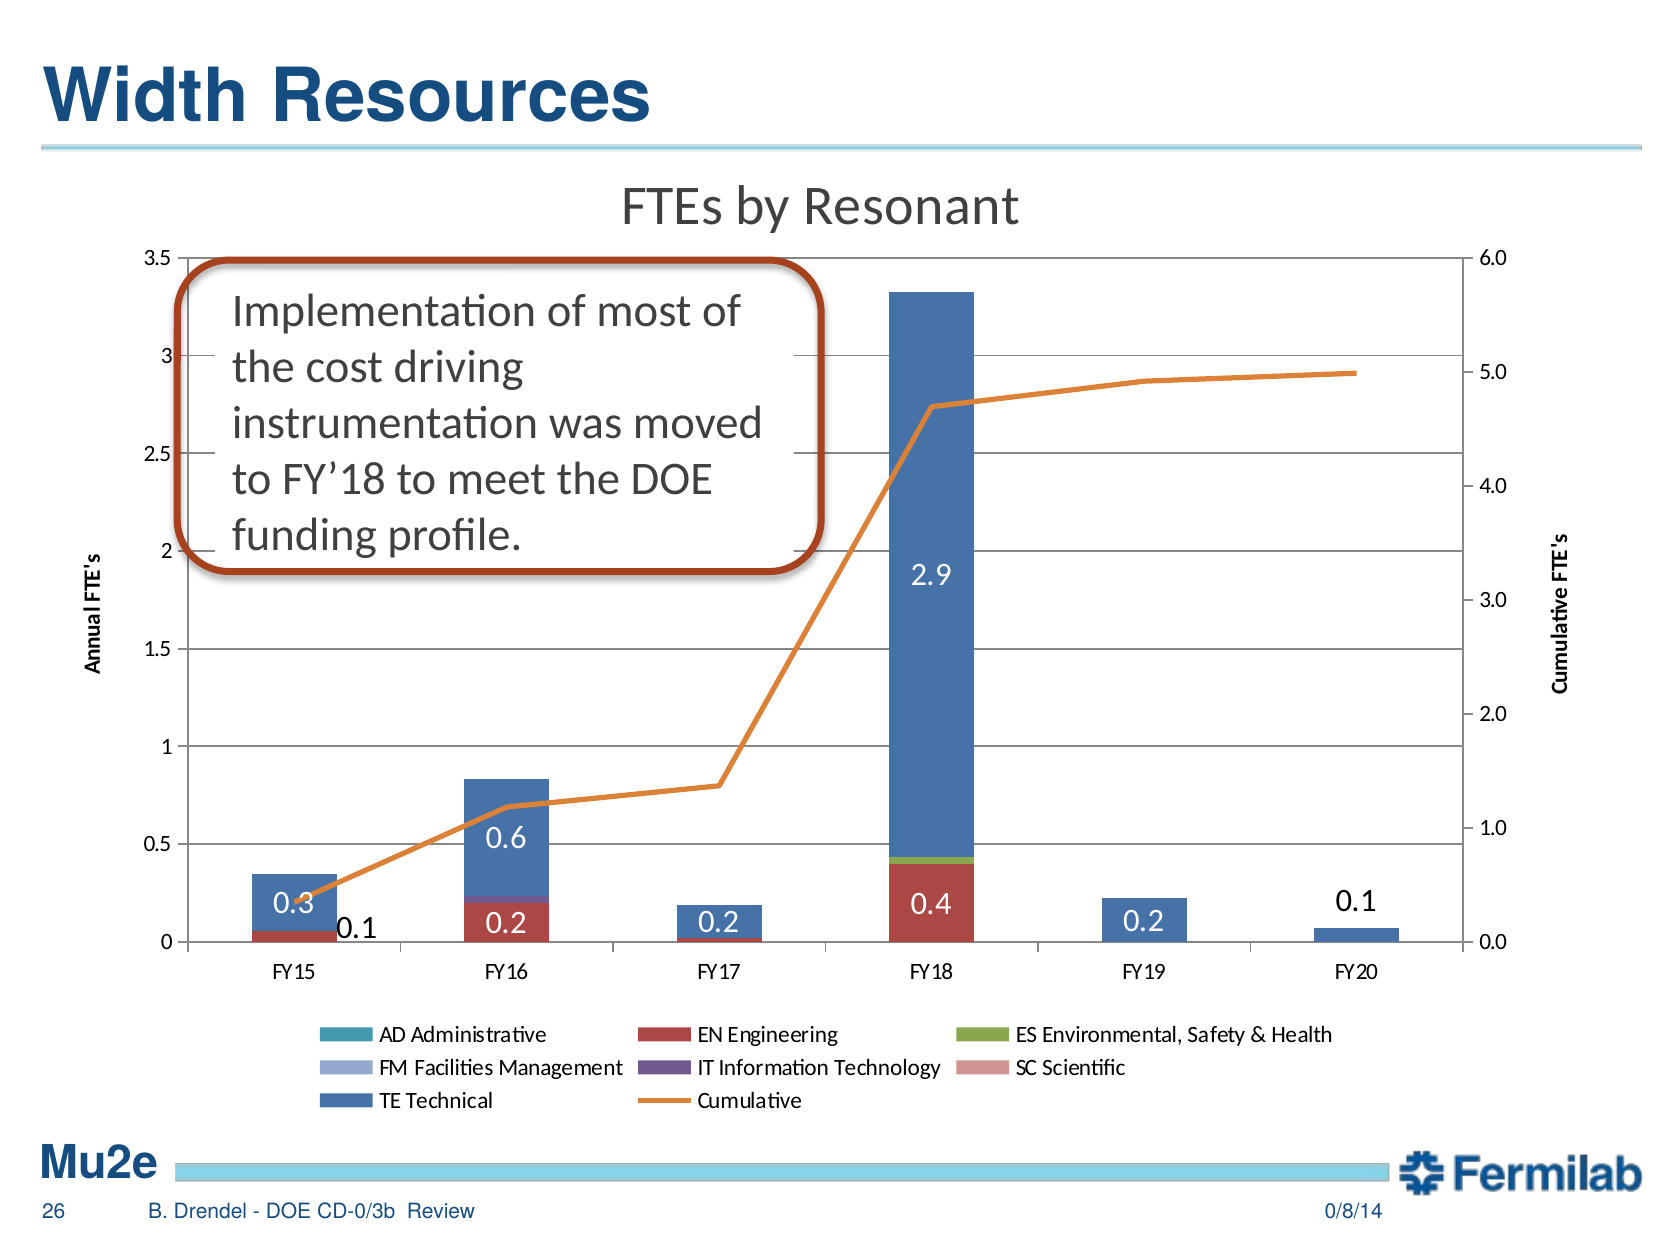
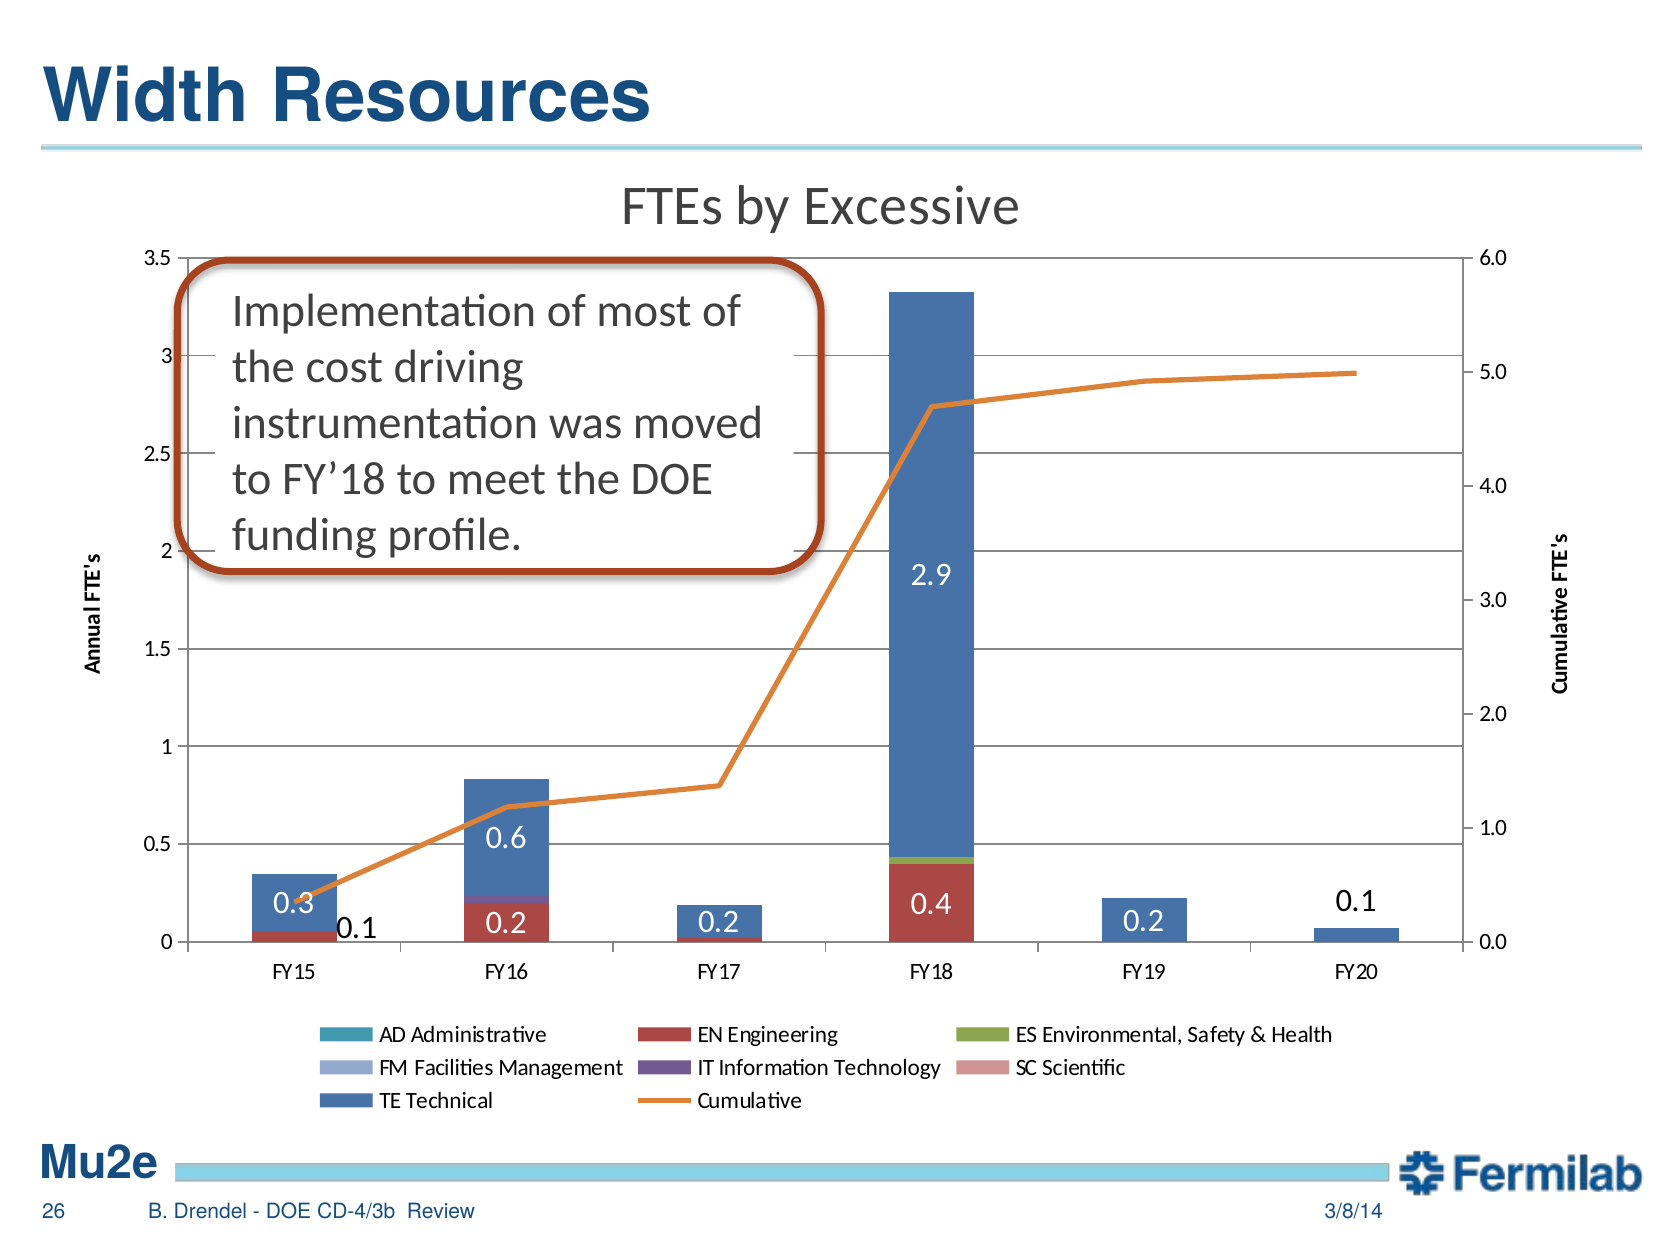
Resonant: Resonant -> Excessive
CD-0/3b: CD-0/3b -> CD-4/3b
0/8/14: 0/8/14 -> 3/8/14
